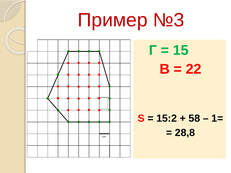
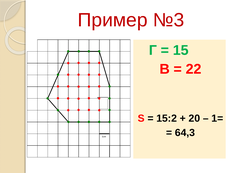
58: 58 -> 20
28,8: 28,8 -> 64,3
